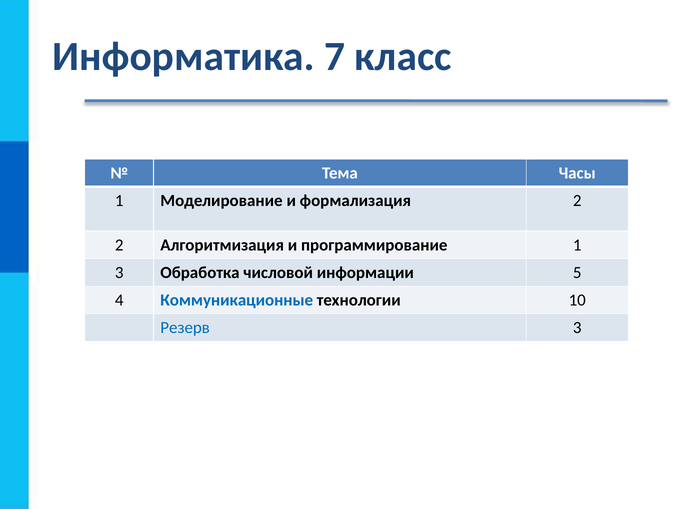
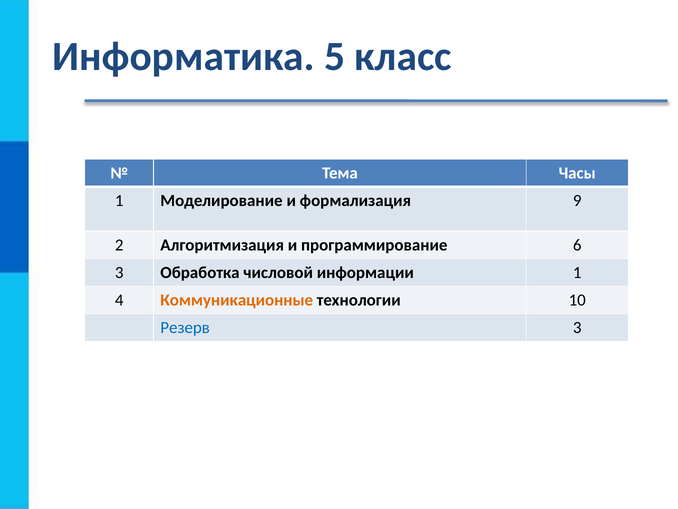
7: 7 -> 5
формализация 2: 2 -> 9
программирование 1: 1 -> 6
информации 5: 5 -> 1
Коммуникационные colour: blue -> orange
